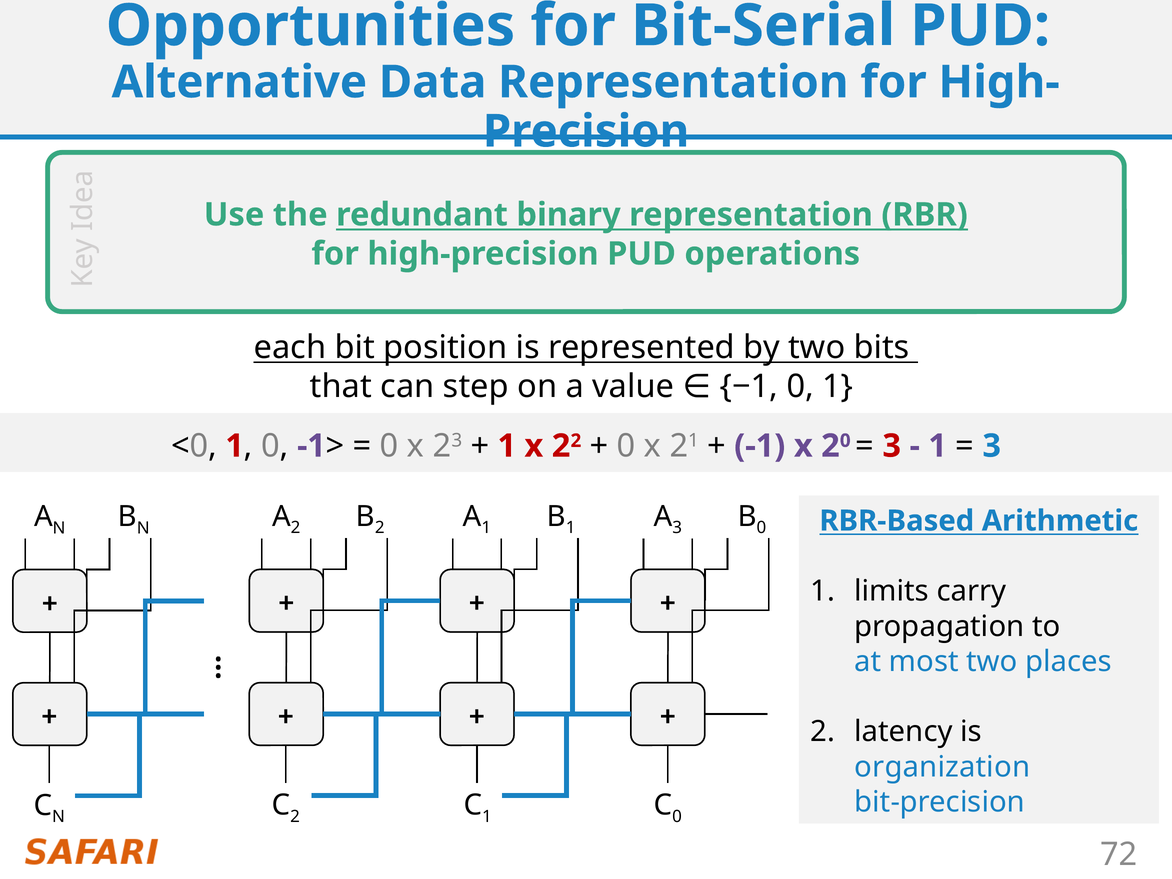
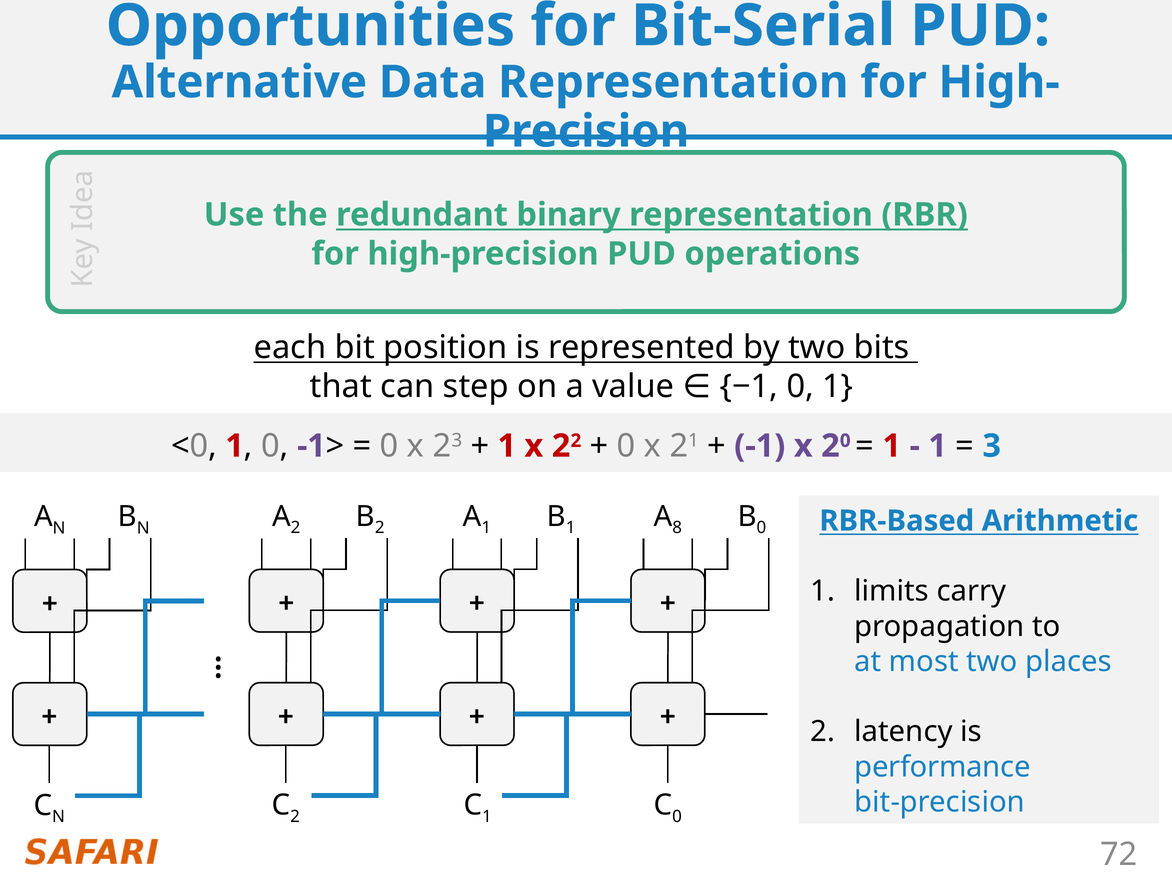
3 at (892, 446): 3 -> 1
A 3: 3 -> 8
organization: organization -> performance
